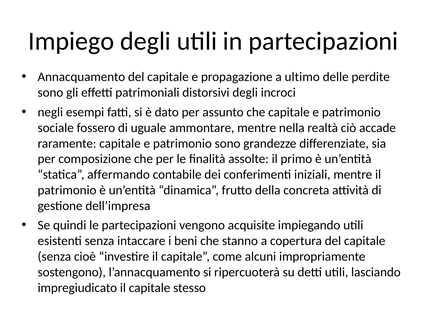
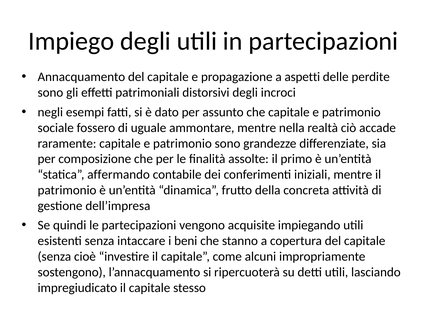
ultimo: ultimo -> aspetti
